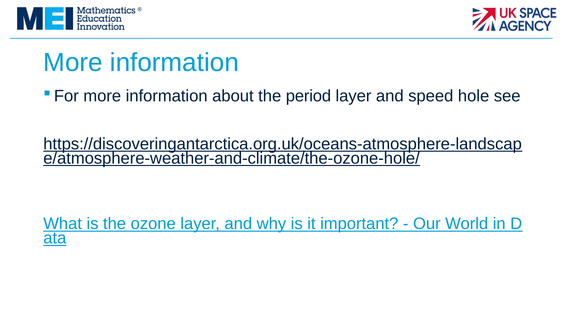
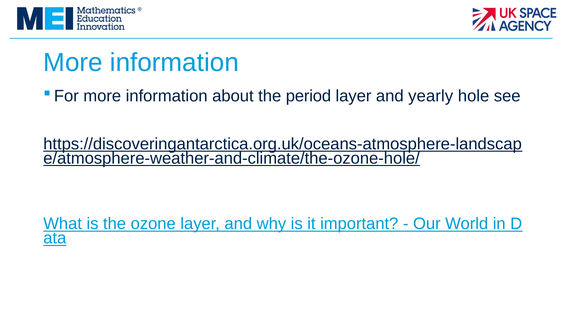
speed: speed -> yearly
